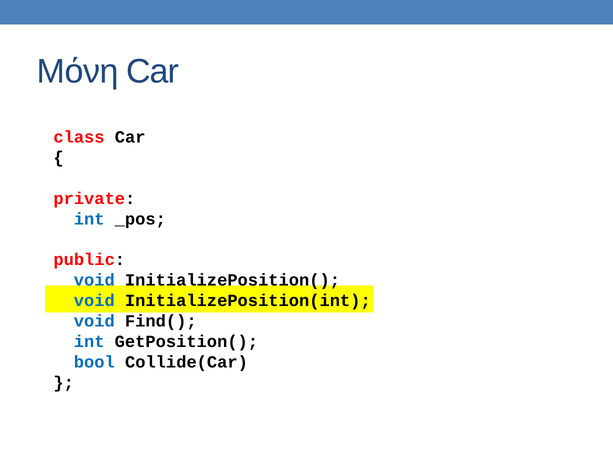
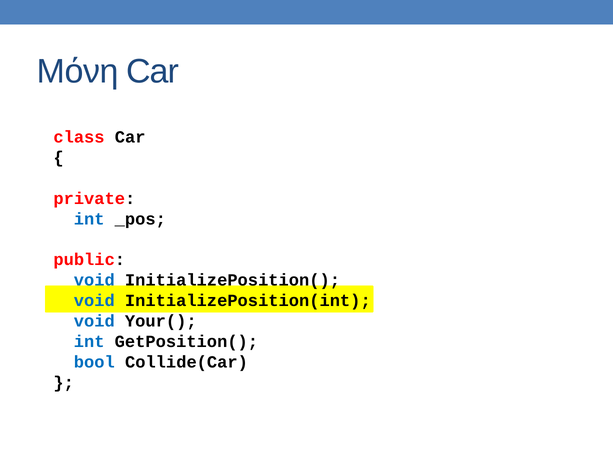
Find(: Find( -> Your(
